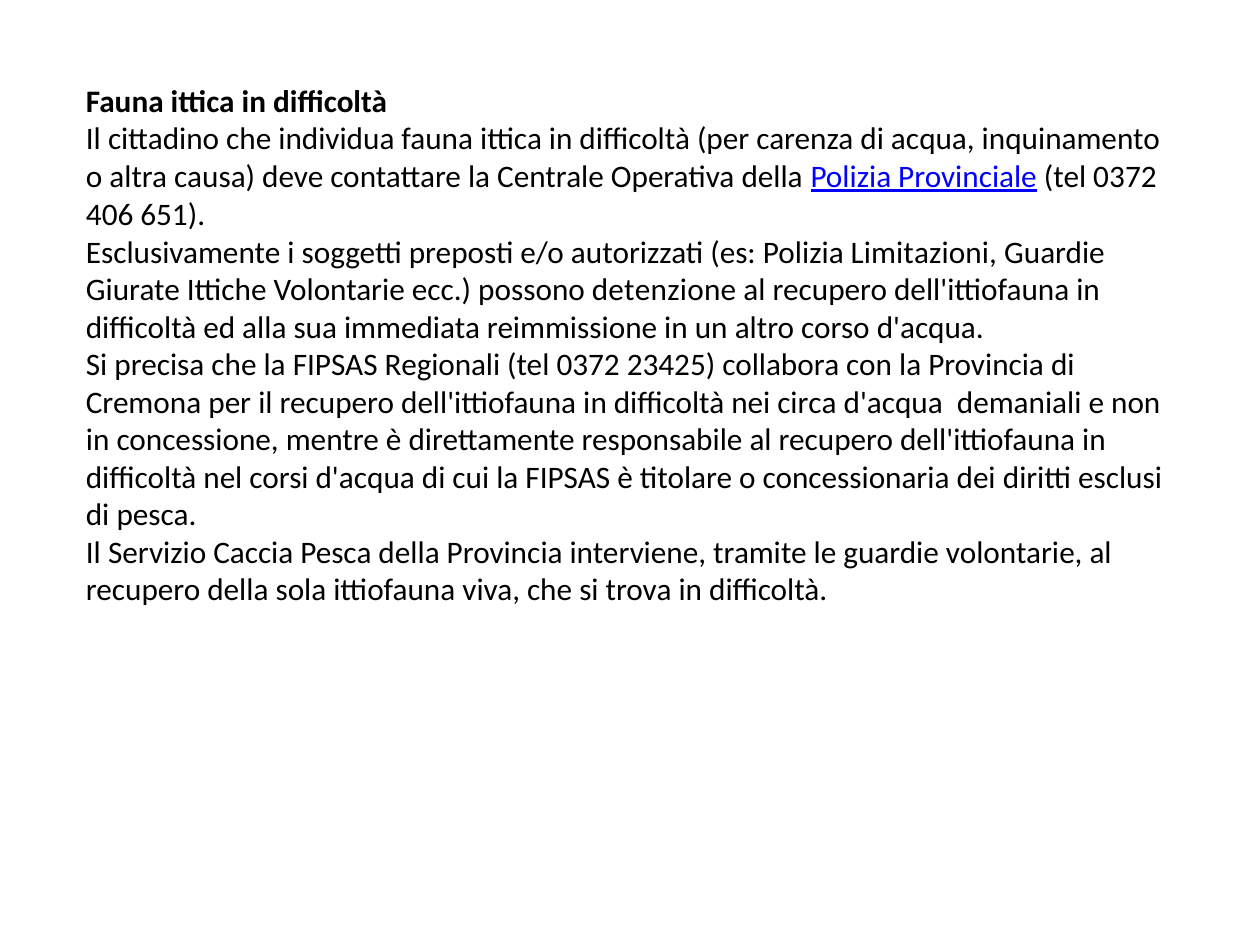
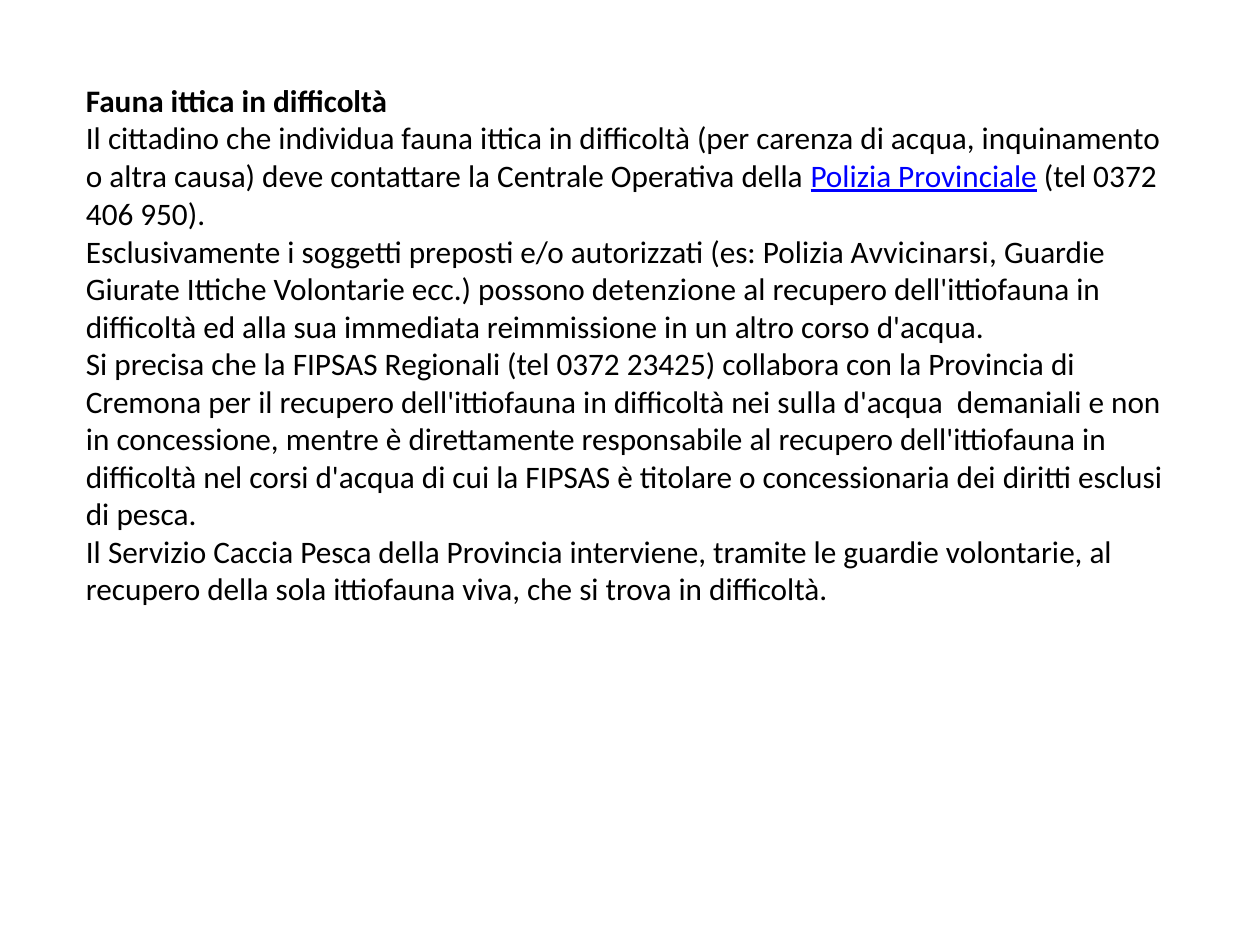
651: 651 -> 950
Limitazioni: Limitazioni -> Avvicinarsi
circa: circa -> sulla
